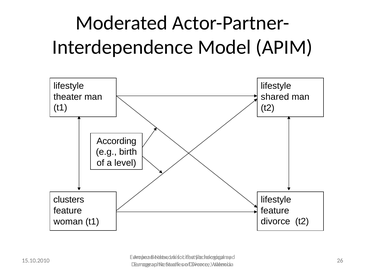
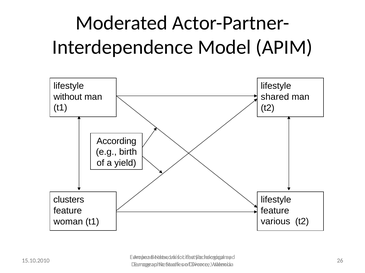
theater: theater -> without
level: level -> yield
divorce at (275, 222): divorce -> various
